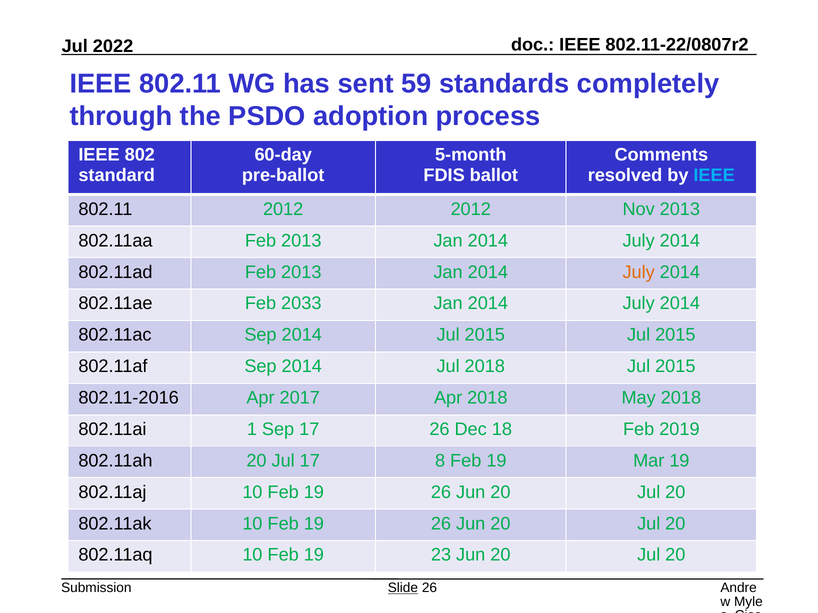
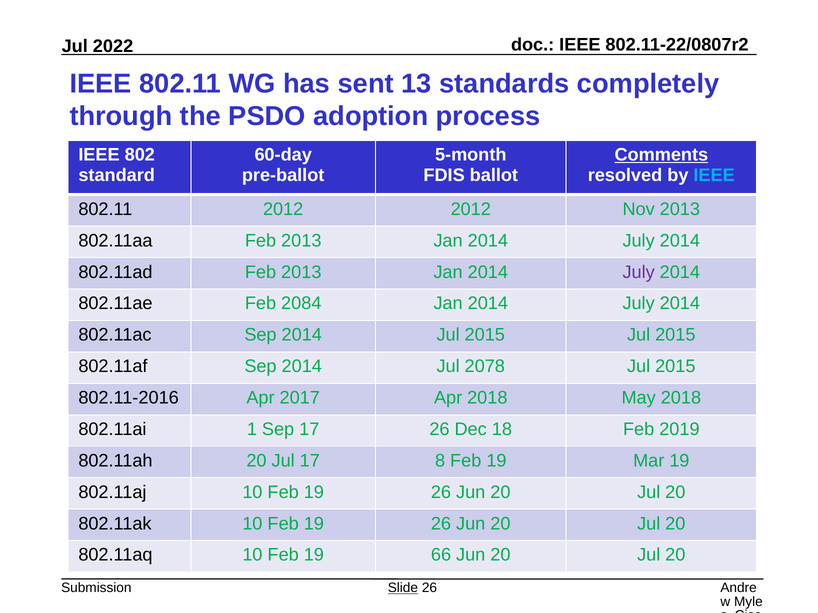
59: 59 -> 13
Comments underline: none -> present
July at (639, 272) colour: orange -> purple
2033: 2033 -> 2084
Jul 2018: 2018 -> 2078
23: 23 -> 66
